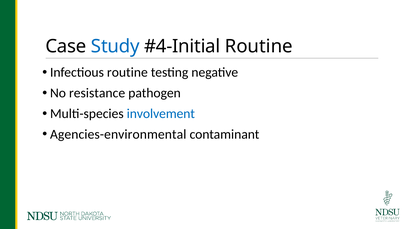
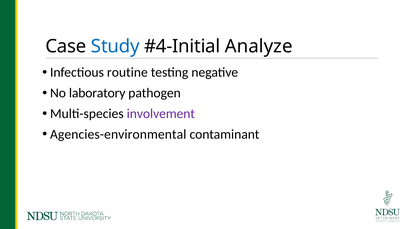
Routine at (259, 46): Routine -> Analyze
resistance: resistance -> laboratory
involvement colour: blue -> purple
